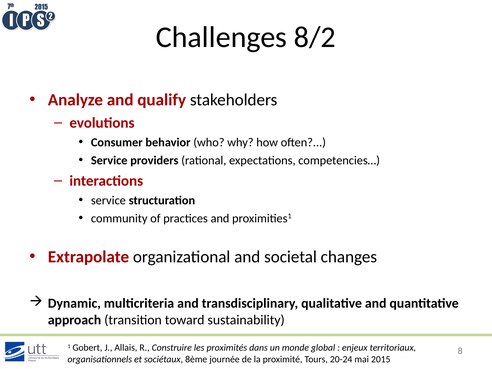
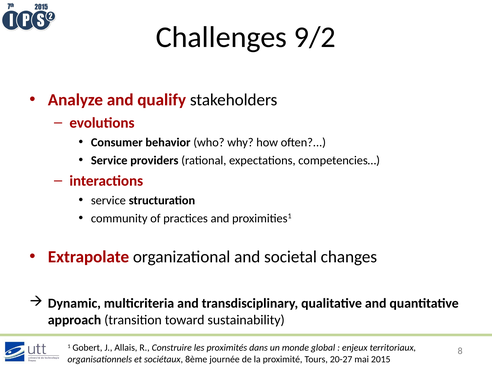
8/2: 8/2 -> 9/2
20-24: 20-24 -> 20-27
